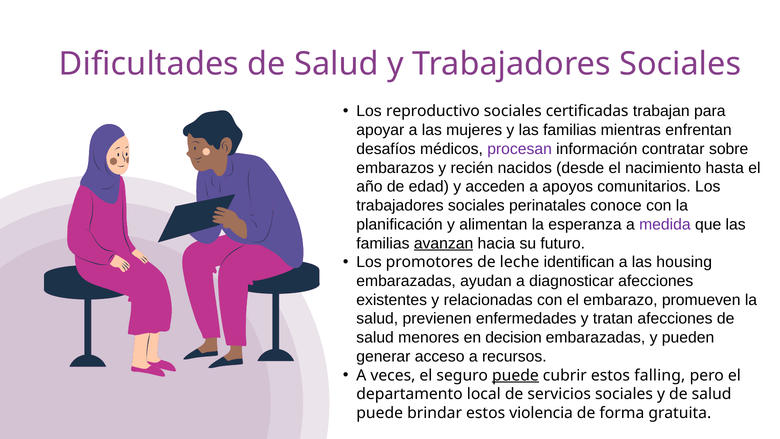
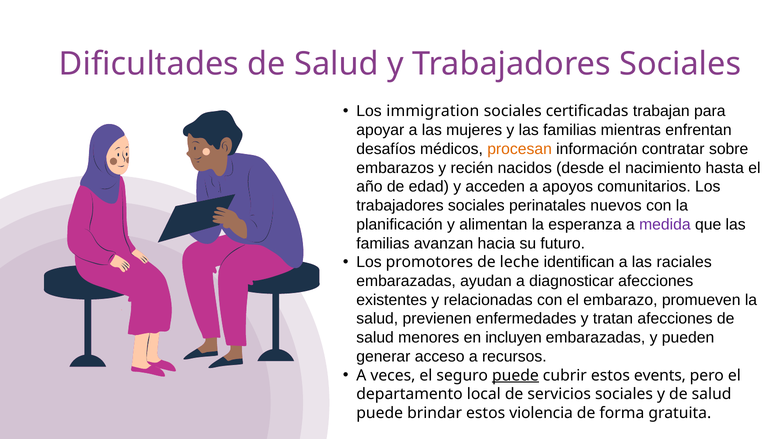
reproductivo: reproductivo -> immigration
procesan colour: purple -> orange
conoce: conoce -> nuevos
avanzan underline: present -> none
housing: housing -> raciales
decision: decision -> incluyen
falling: falling -> events
